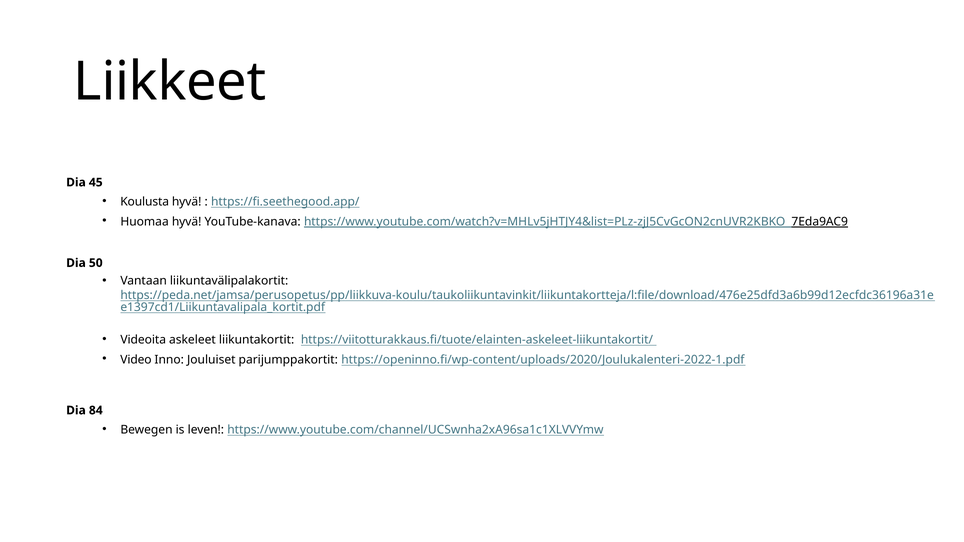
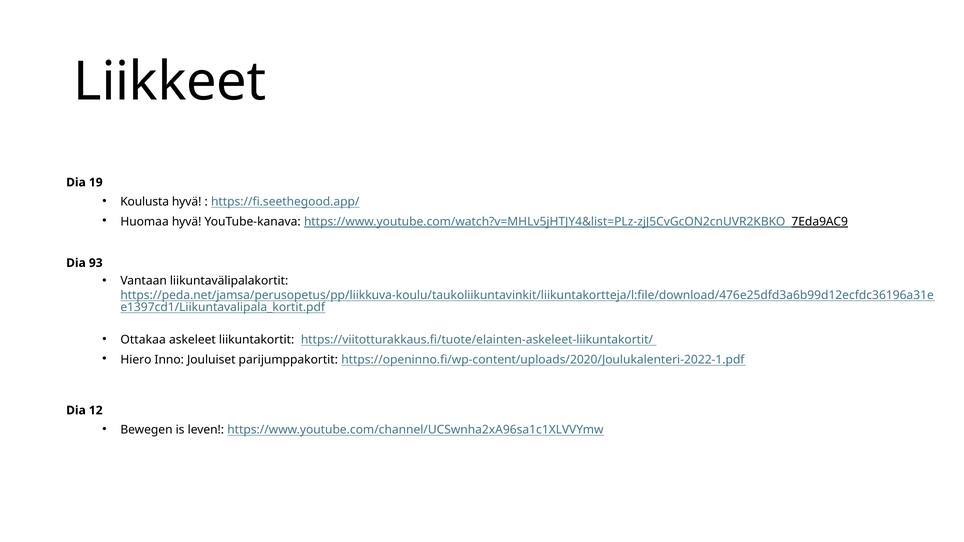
45: 45 -> 19
50: 50 -> 93
Videoita: Videoita -> Ottakaa
Video: Video -> Hiero
84: 84 -> 12
